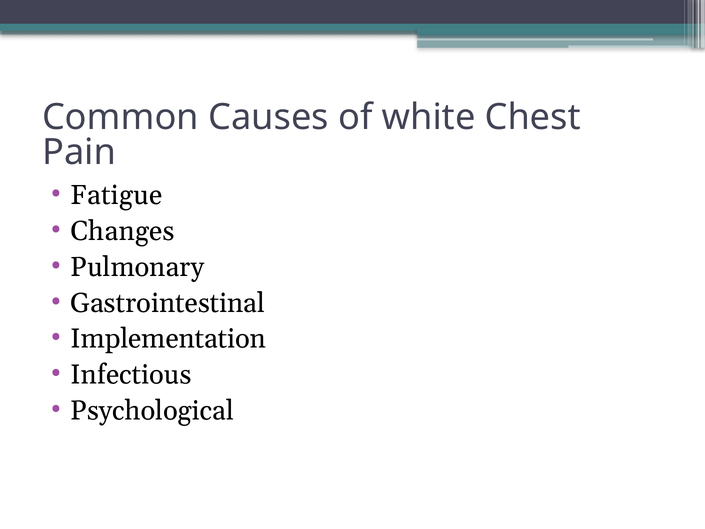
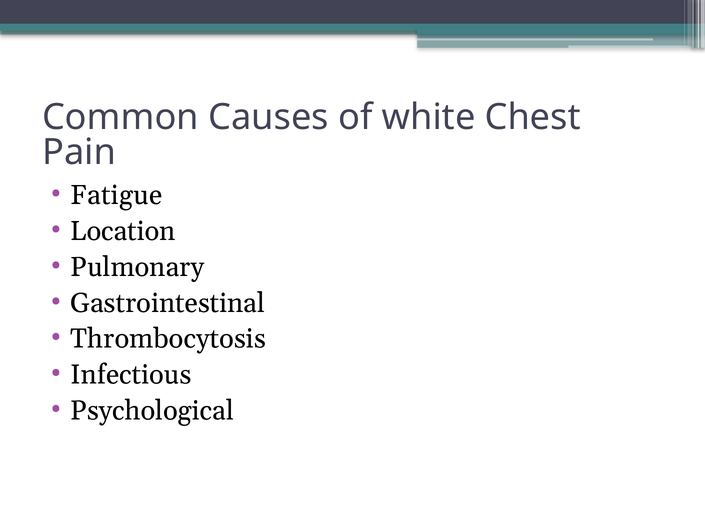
Changes: Changes -> Location
Implementation: Implementation -> Thrombocytosis
